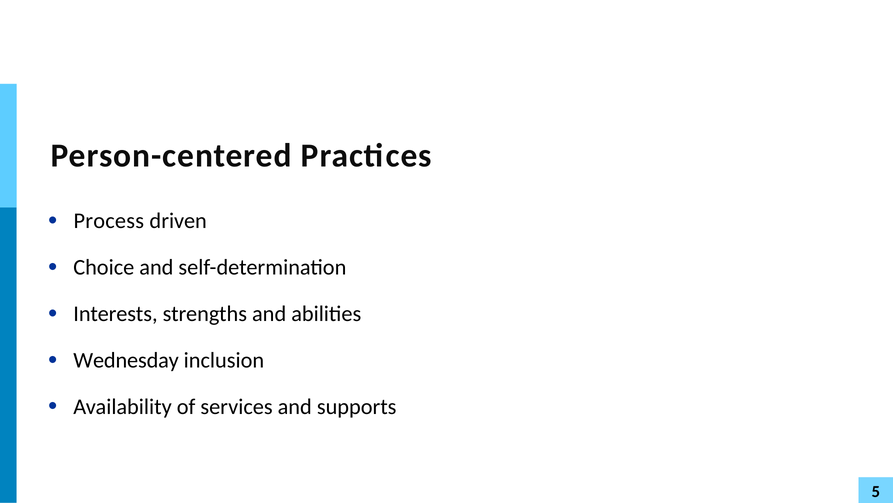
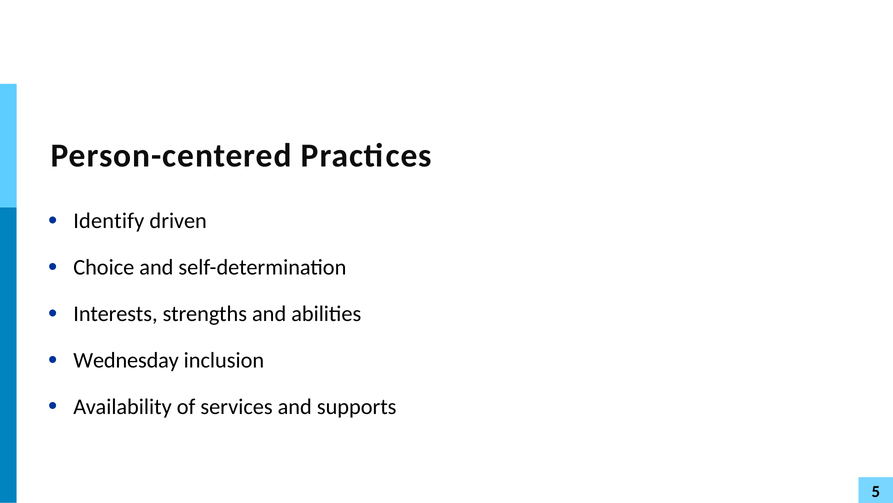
Process: Process -> Identify
